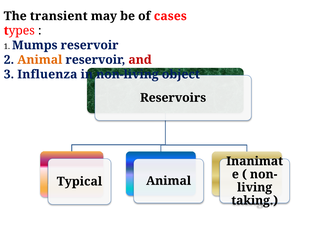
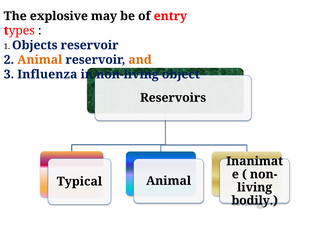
transient: transient -> explosive
cases: cases -> entry
Mumps: Mumps -> Objects
and colour: red -> orange
taking: taking -> bodily
